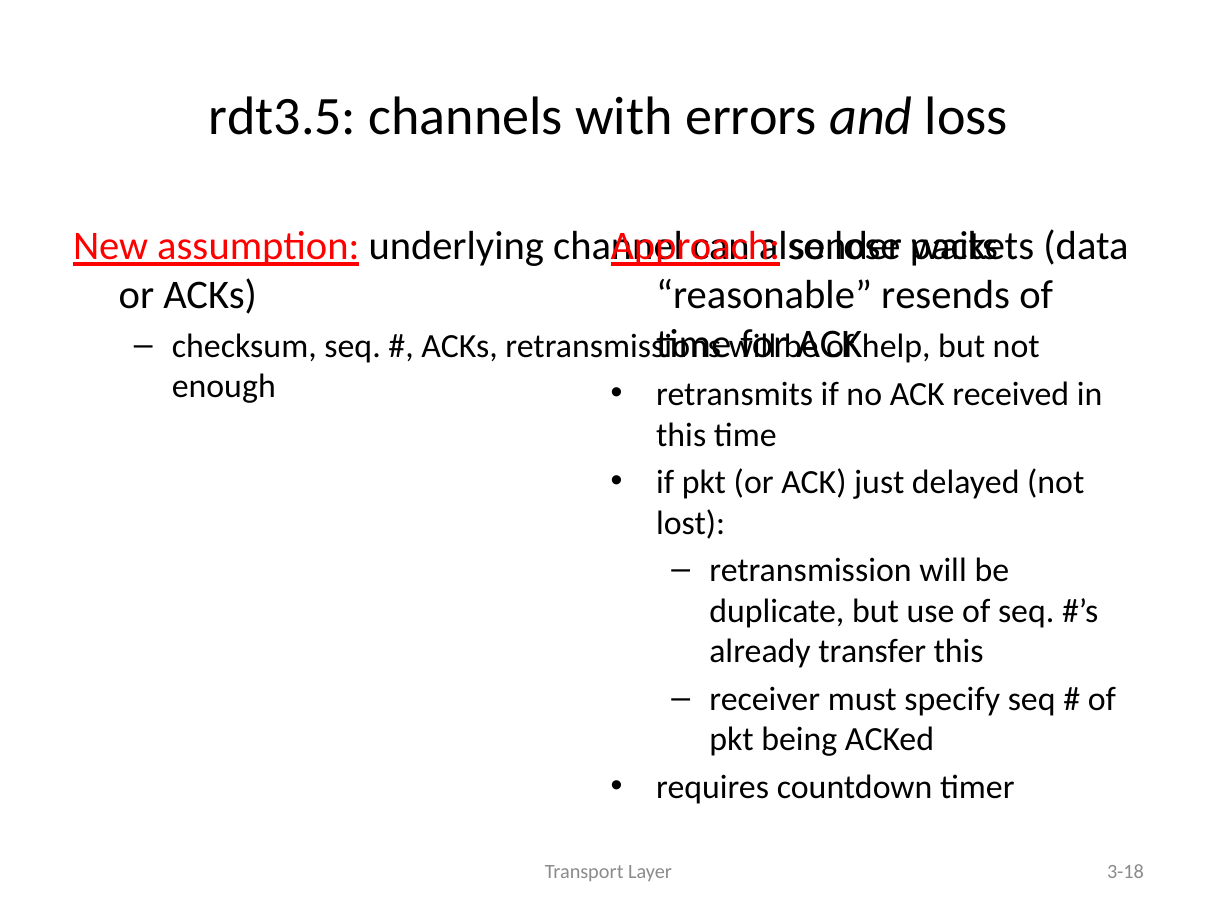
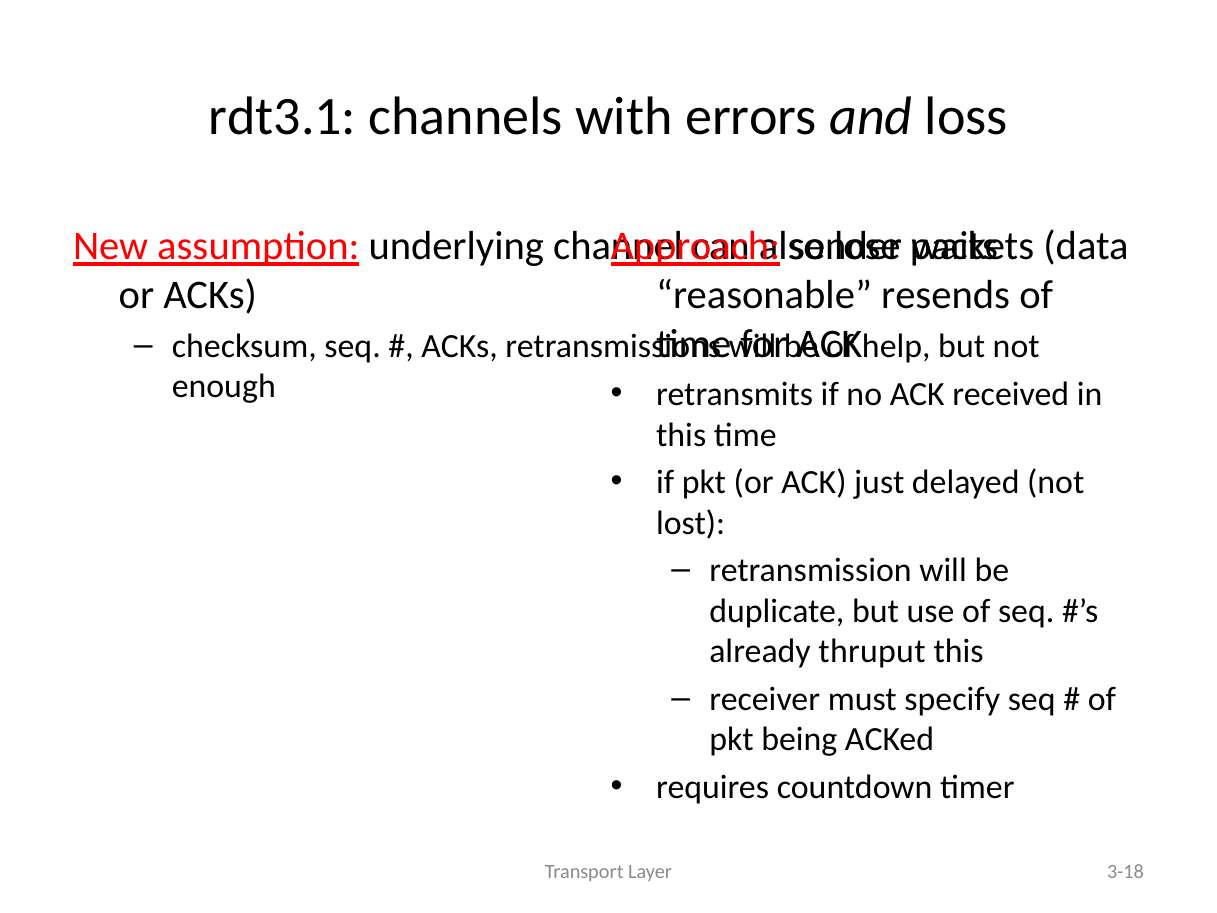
rdt3.5: rdt3.5 -> rdt3.1
transfer: transfer -> thruput
